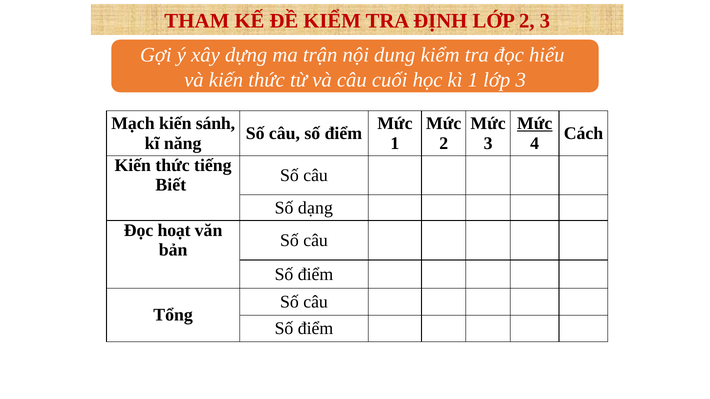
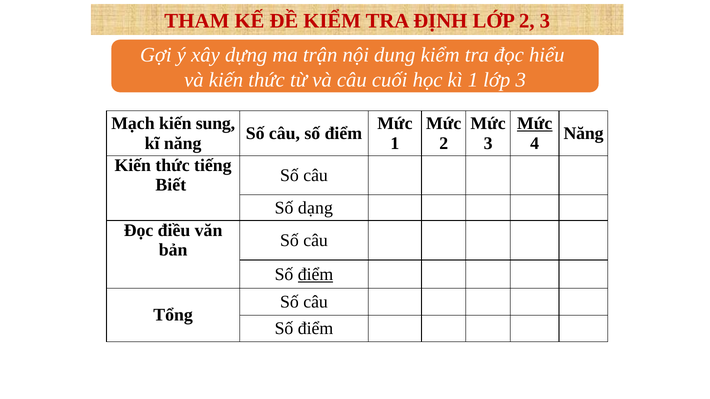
sánh: sánh -> sung
Cách at (583, 133): Cách -> Năng
hoạt: hoạt -> điều
điểm at (316, 274) underline: none -> present
